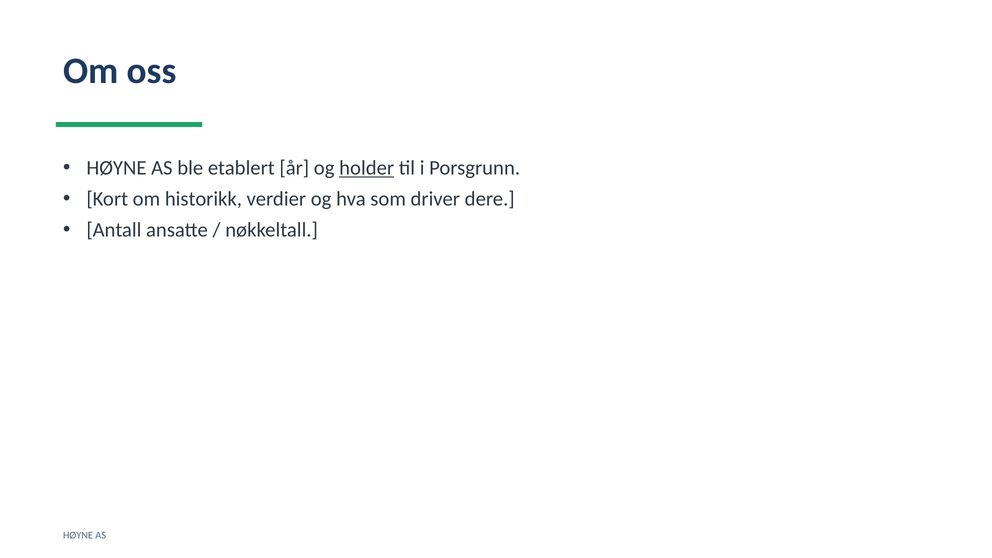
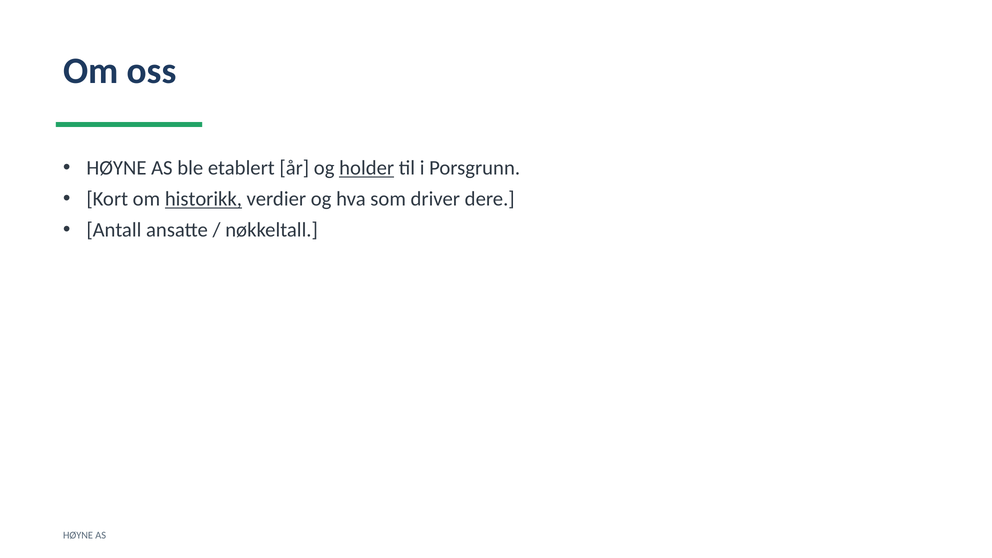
historikk underline: none -> present
